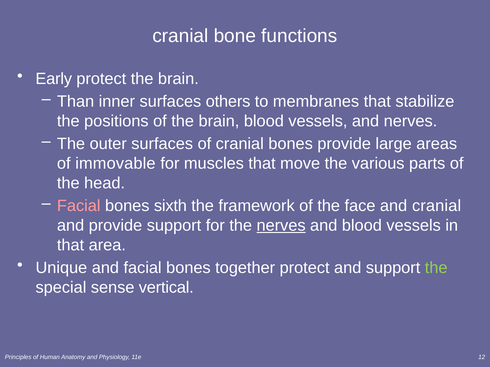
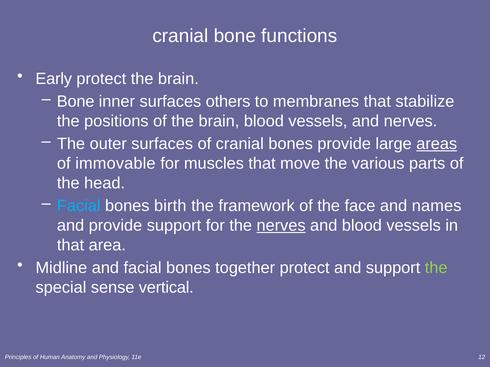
Than at (76, 102): Than -> Bone
areas underline: none -> present
Facial at (79, 206) colour: pink -> light blue
sixth: sixth -> birth
and cranial: cranial -> names
Unique: Unique -> Midline
